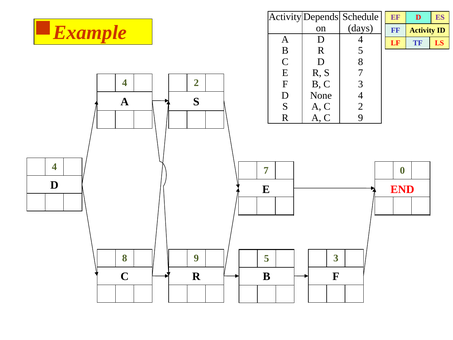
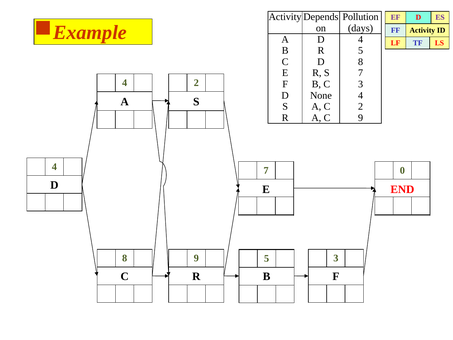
Schedule: Schedule -> Pollution
